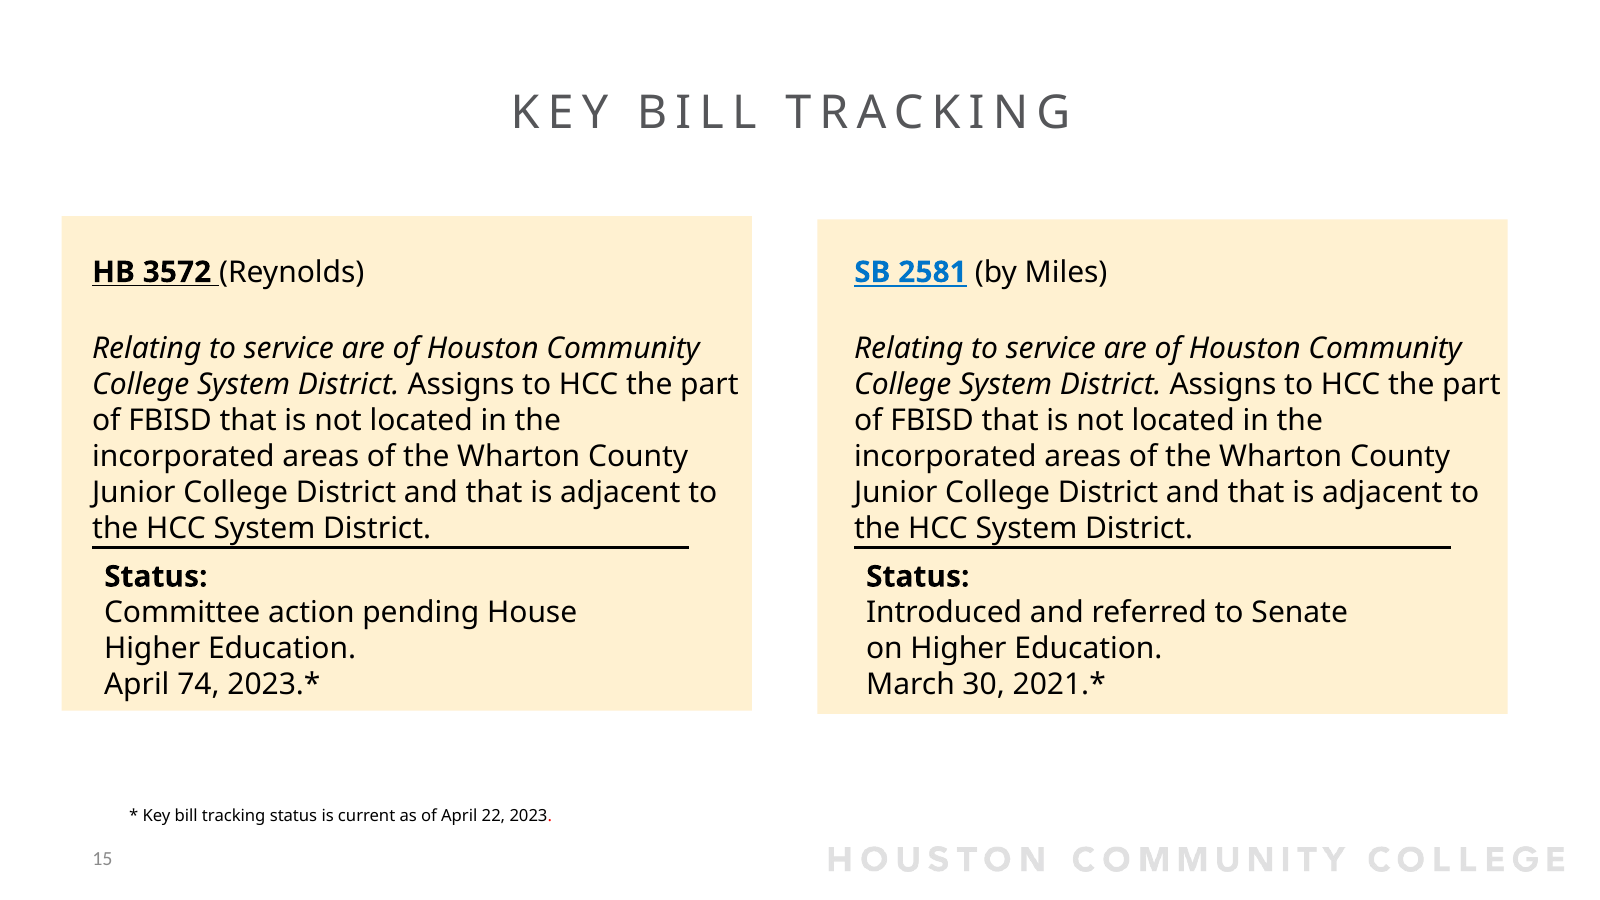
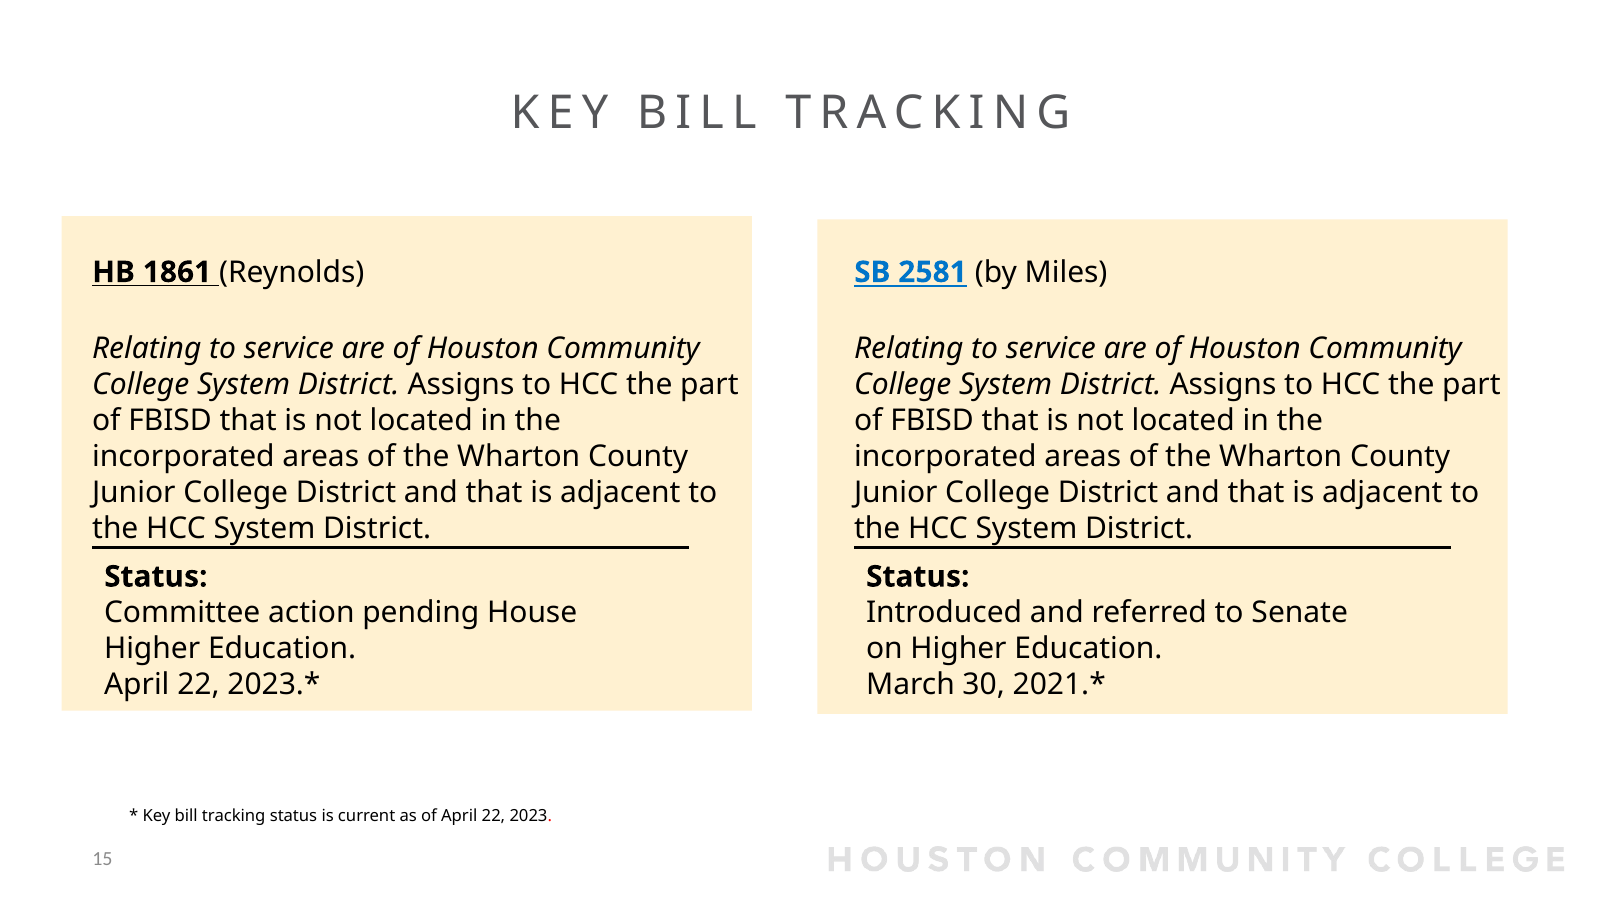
3572: 3572 -> 1861
74 at (198, 685): 74 -> 22
